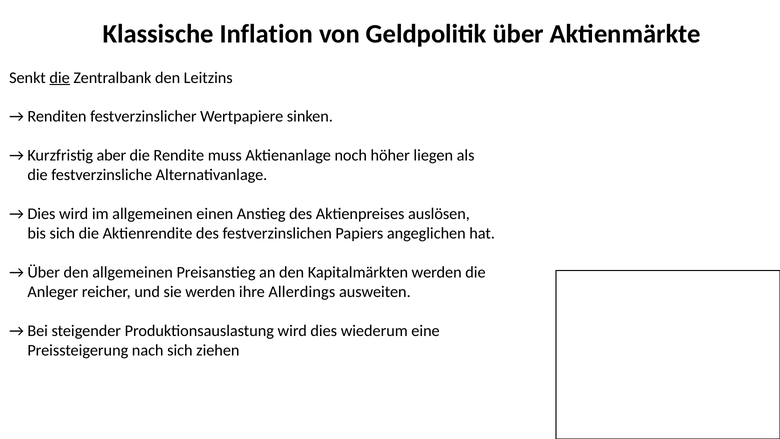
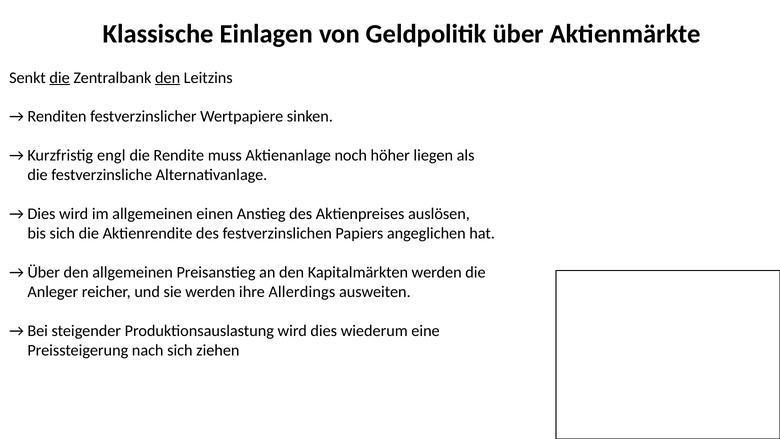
Inflation: Inflation -> Einlagen
den at (168, 78) underline: none -> present
aber: aber -> engl
